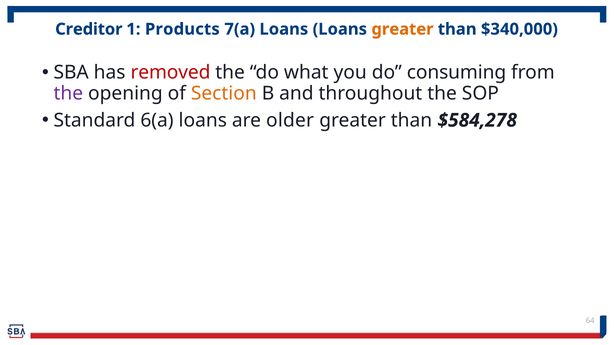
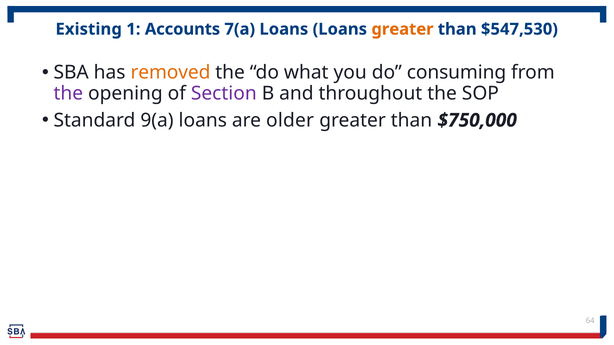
Creditor: Creditor -> Existing
Products: Products -> Accounts
$340,000: $340,000 -> $547,530
removed colour: red -> orange
Section colour: orange -> purple
6(a: 6(a -> 9(a
$584,278: $584,278 -> $750,000
